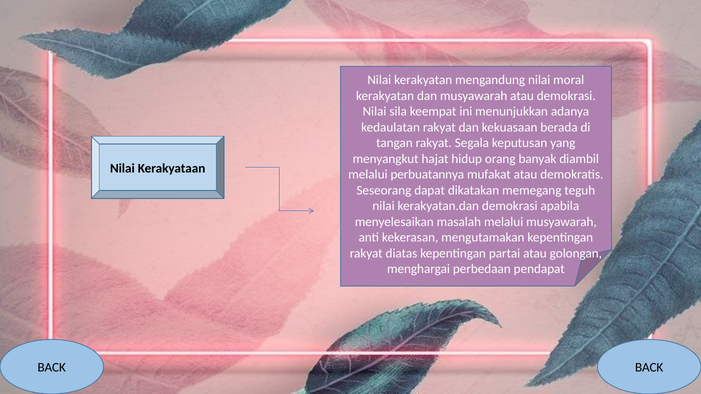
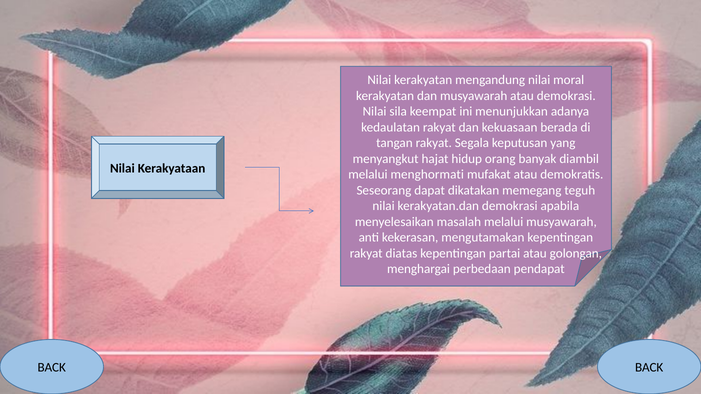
perbuatannya: perbuatannya -> menghormati
